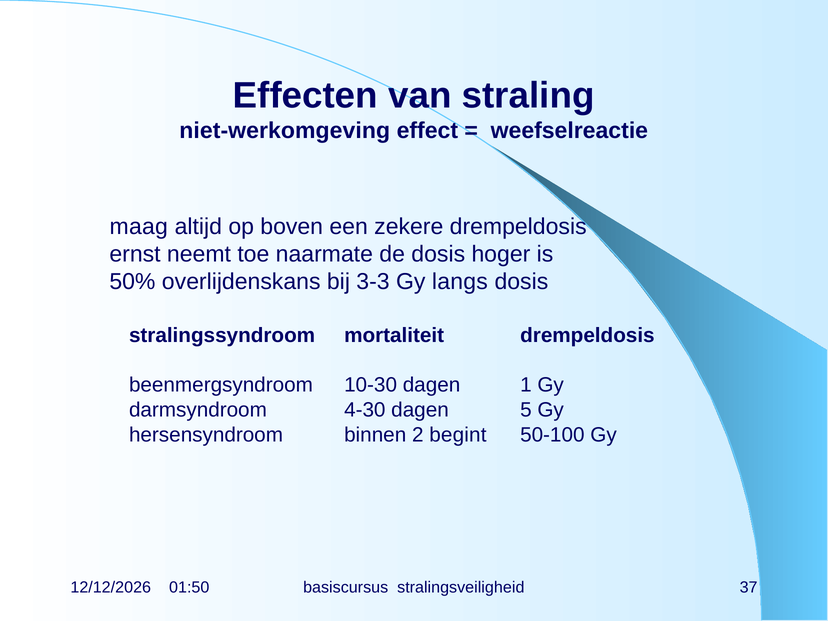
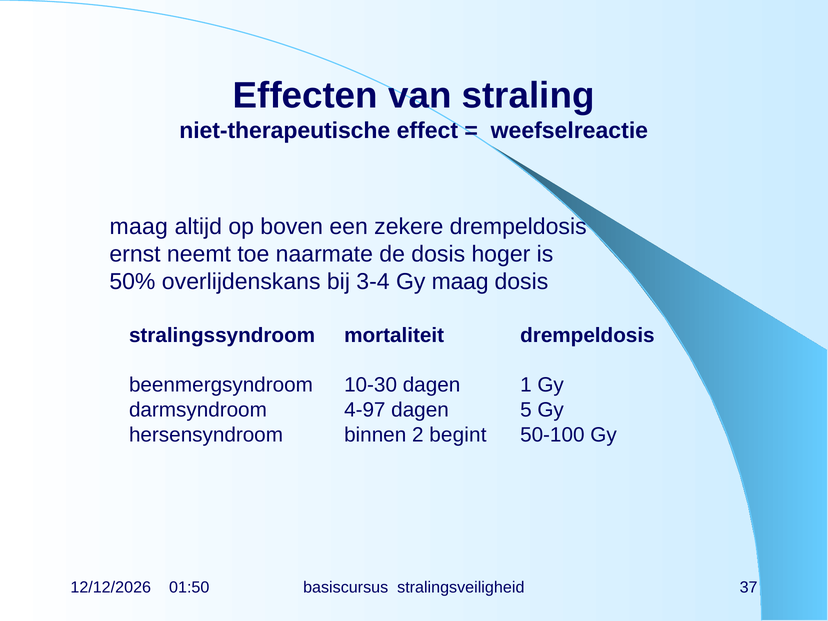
niet-werkomgeving: niet-werkomgeving -> niet-therapeutische
3-3: 3-3 -> 3-4
Gy langs: langs -> maag
4-30: 4-30 -> 4-97
